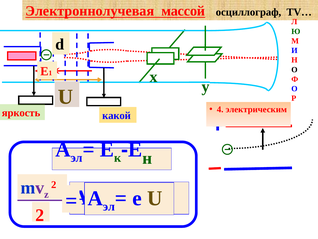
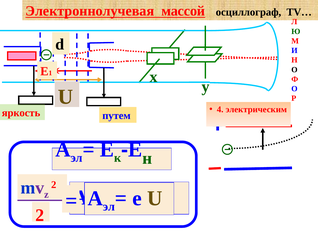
какой: какой -> путем
